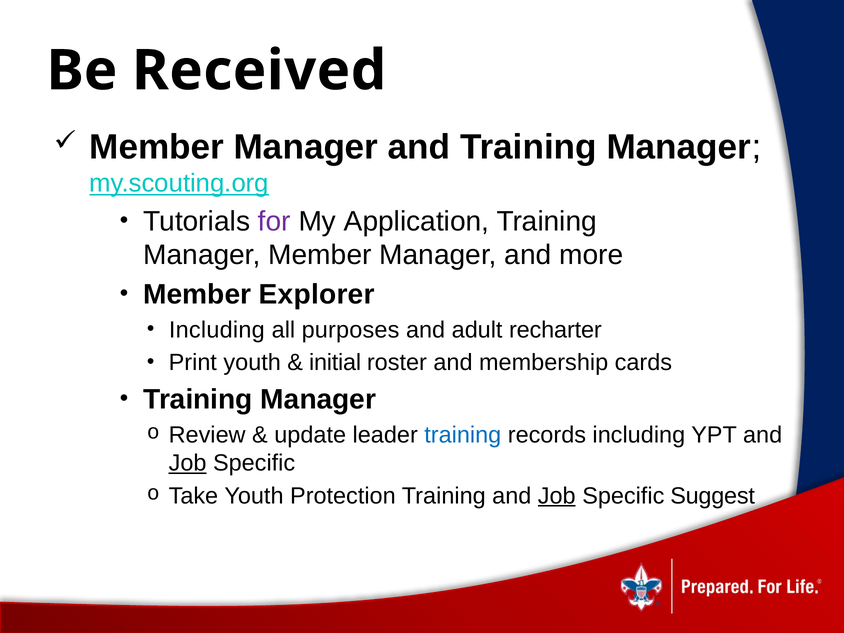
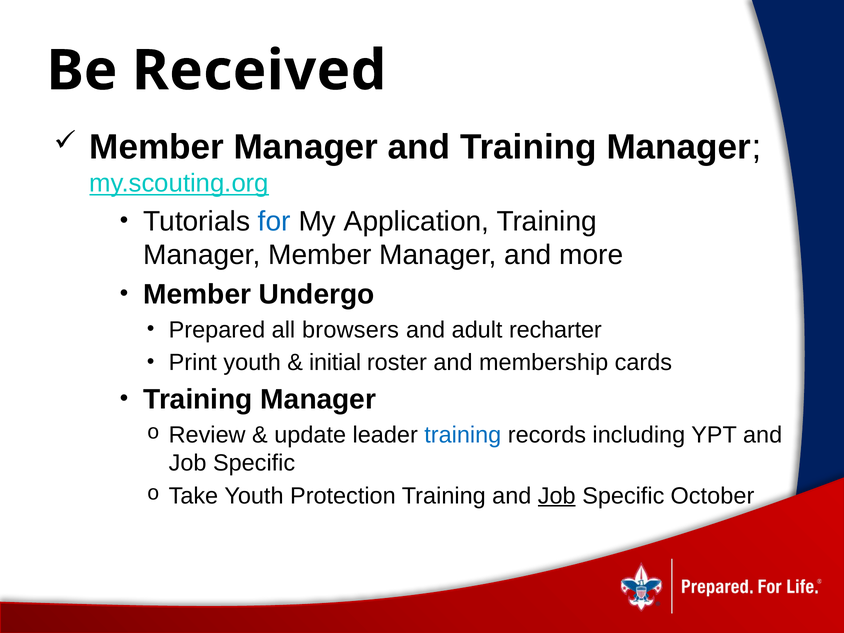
for colour: purple -> blue
Explorer: Explorer -> Undergo
Including at (217, 330): Including -> Prepared
purposes: purposes -> browsers
Job at (188, 463) underline: present -> none
Suggest: Suggest -> October
